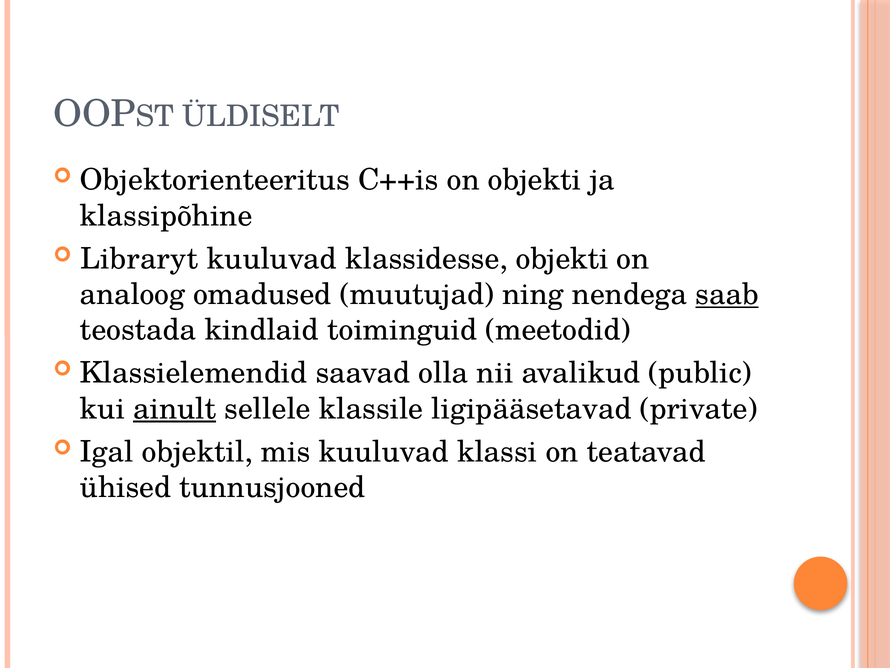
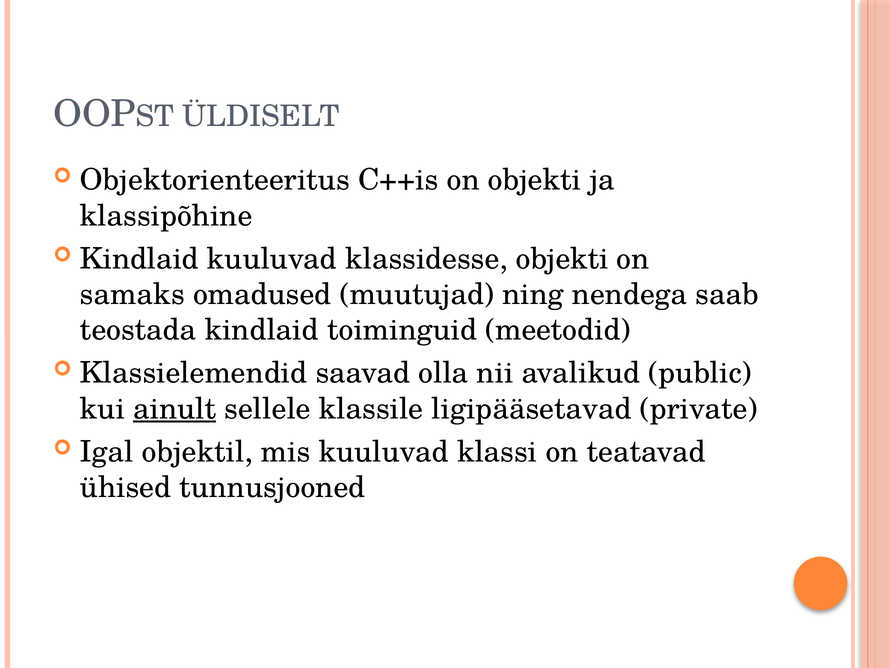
Libraryt at (139, 259): Libraryt -> Kindlaid
analoog: analoog -> samaks
saab underline: present -> none
